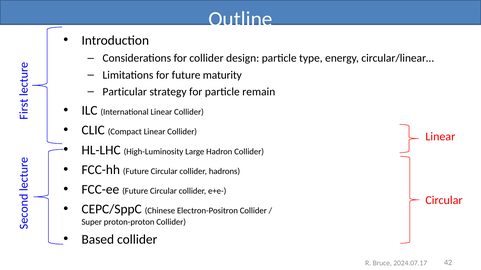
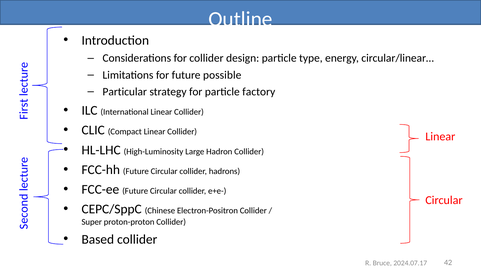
maturity: maturity -> possible
remain: remain -> factory
